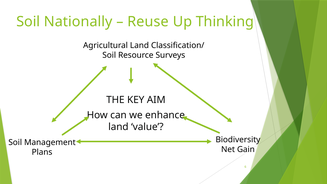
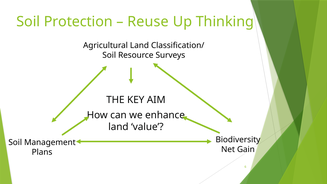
Nationally: Nationally -> Protection
